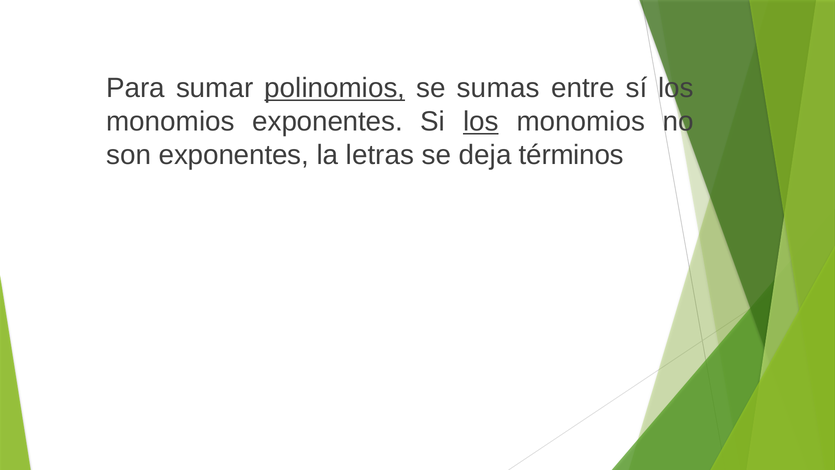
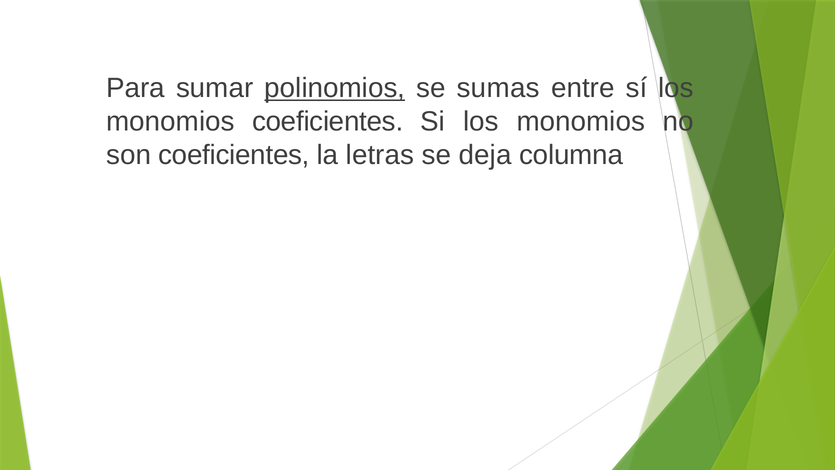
monomios exponentes: exponentes -> coeficientes
los at (481, 122) underline: present -> none
son exponentes: exponentes -> coeficientes
términos: términos -> columna
